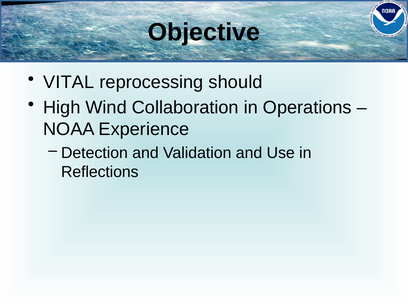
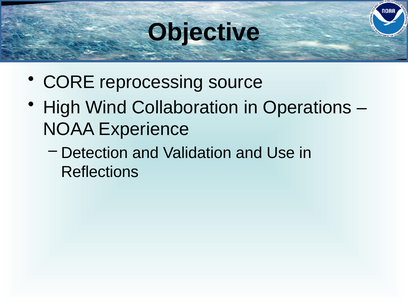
VITAL: VITAL -> CORE
should: should -> source
